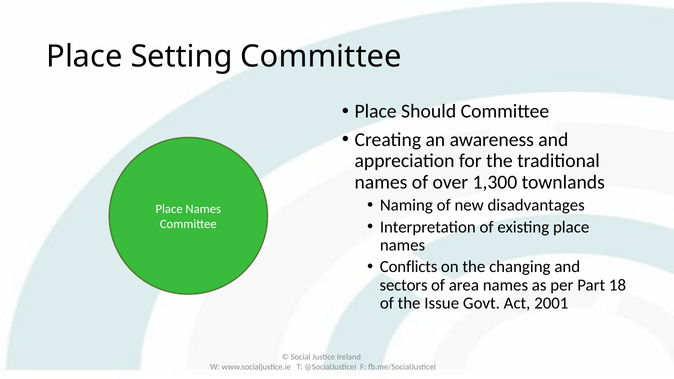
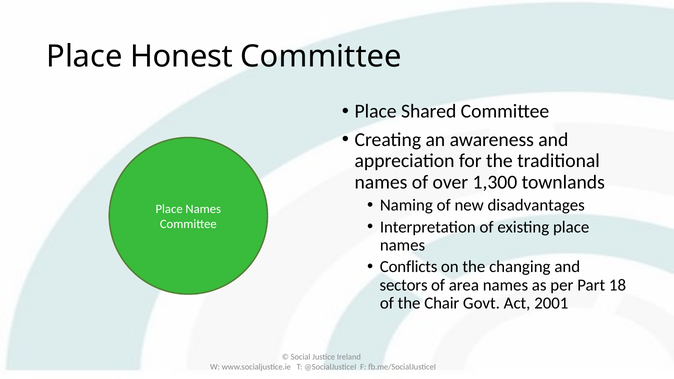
Setting: Setting -> Honest
Should: Should -> Shared
Issue: Issue -> Chair
